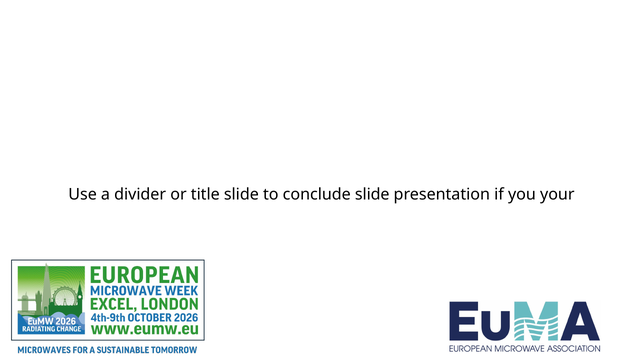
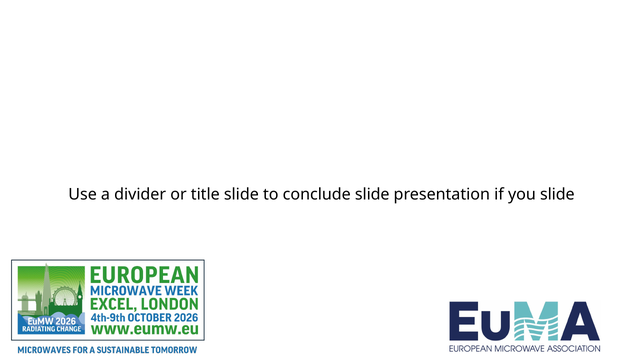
you your: your -> slide
